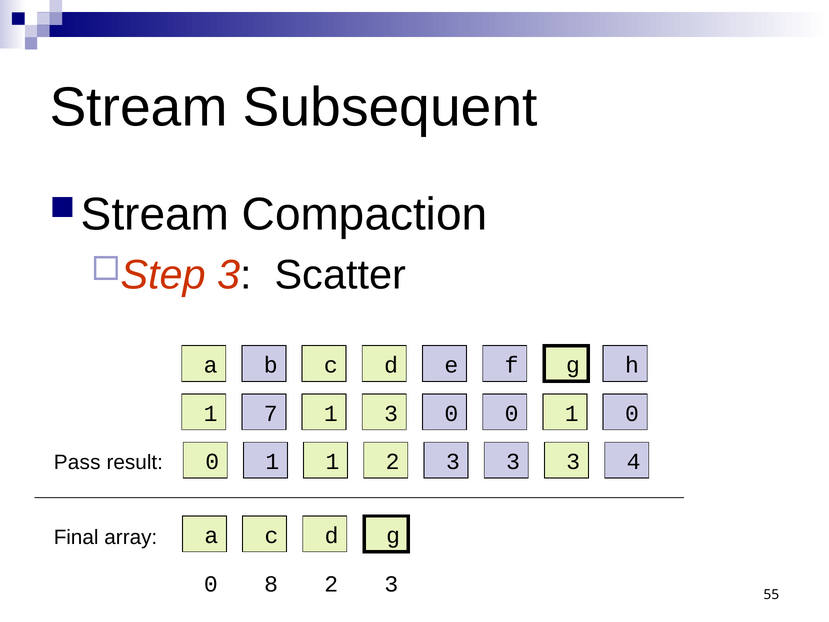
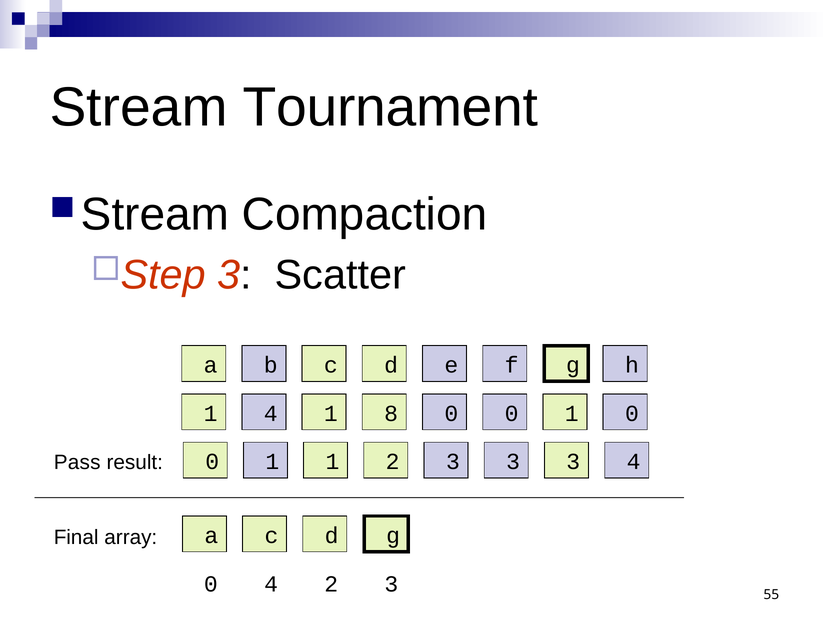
Subsequent: Subsequent -> Tournament
1 7: 7 -> 4
3 at (391, 413): 3 -> 8
0 8: 8 -> 4
